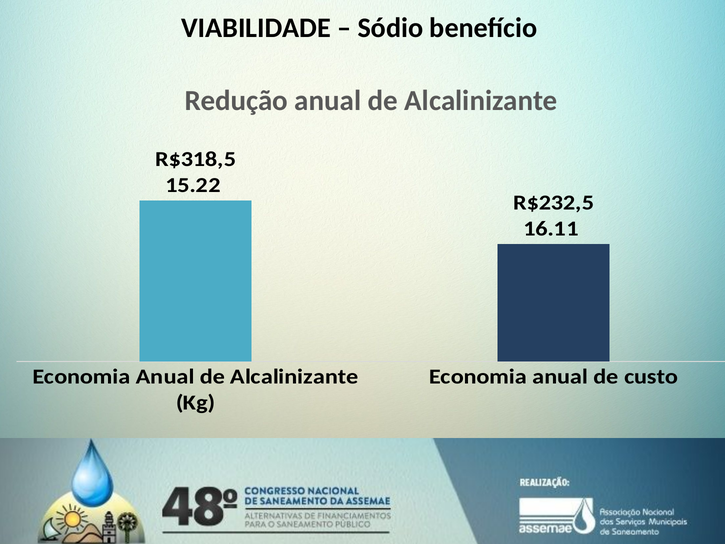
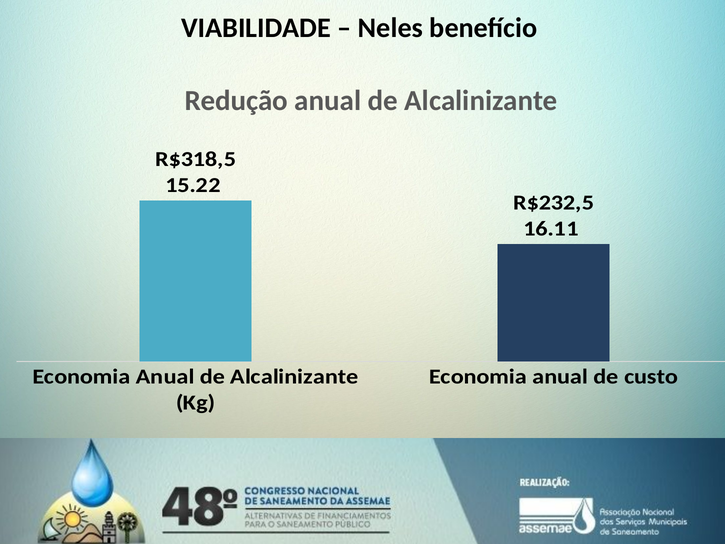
Sódio: Sódio -> Neles
